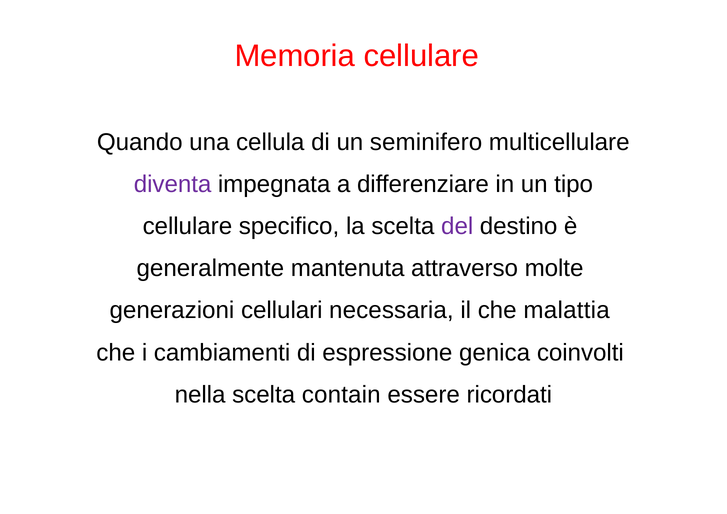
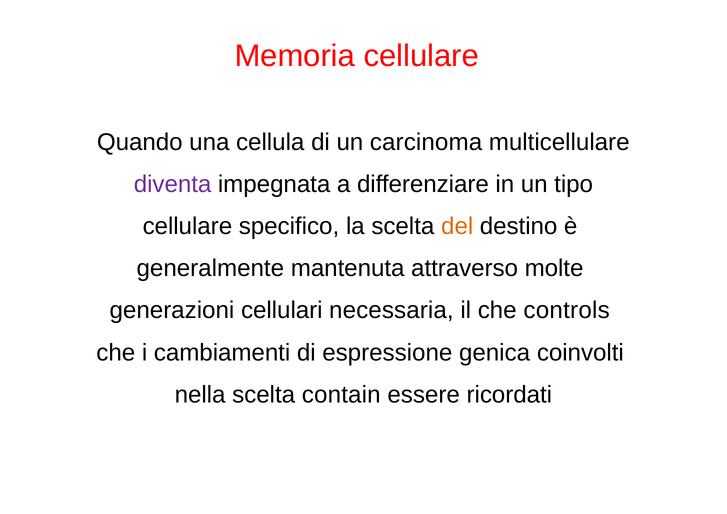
seminifero: seminifero -> carcinoma
del colour: purple -> orange
malattia: malattia -> controls
